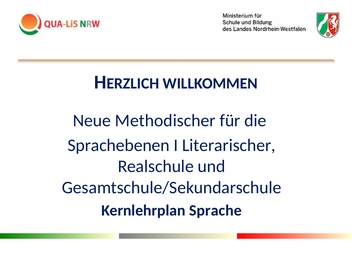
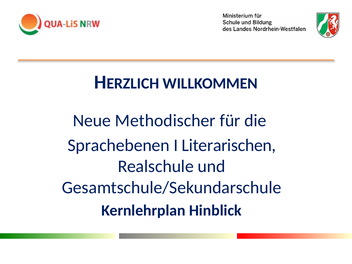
Literarischer: Literarischer -> Literarischen
Sprache: Sprache -> Hinblick
